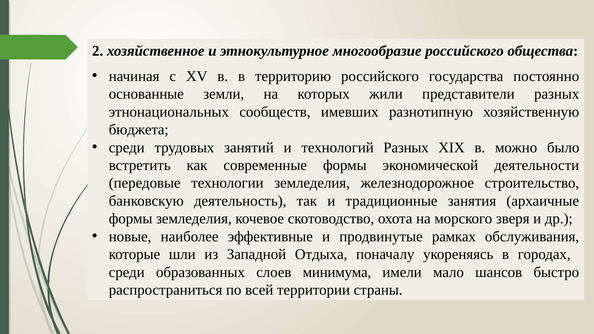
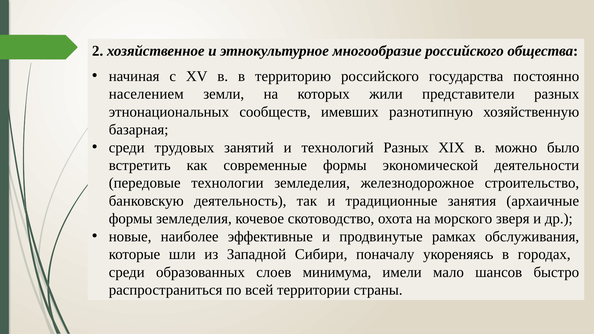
основанные: основанные -> населением
бюджета: бюджета -> базарная
Отдыха: Отдыха -> Сибири
